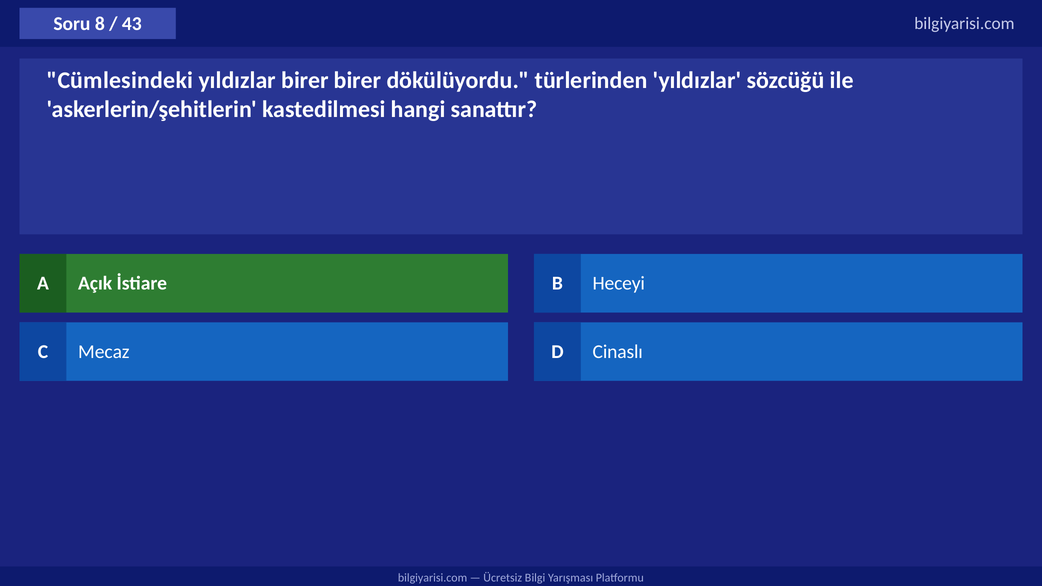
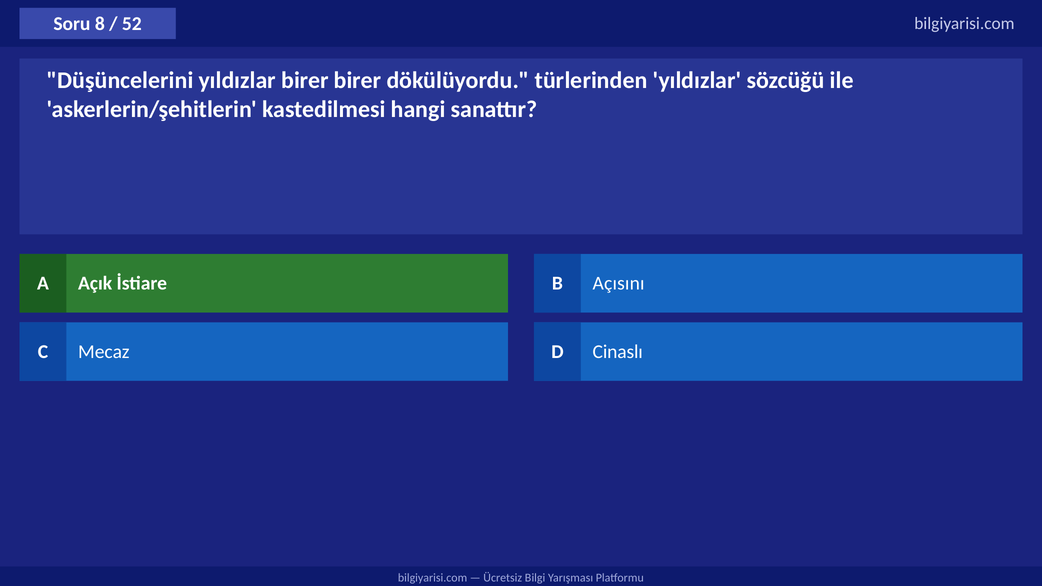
43: 43 -> 52
Cümlesindeki: Cümlesindeki -> Düşüncelerini
Heceyi: Heceyi -> Açısını
